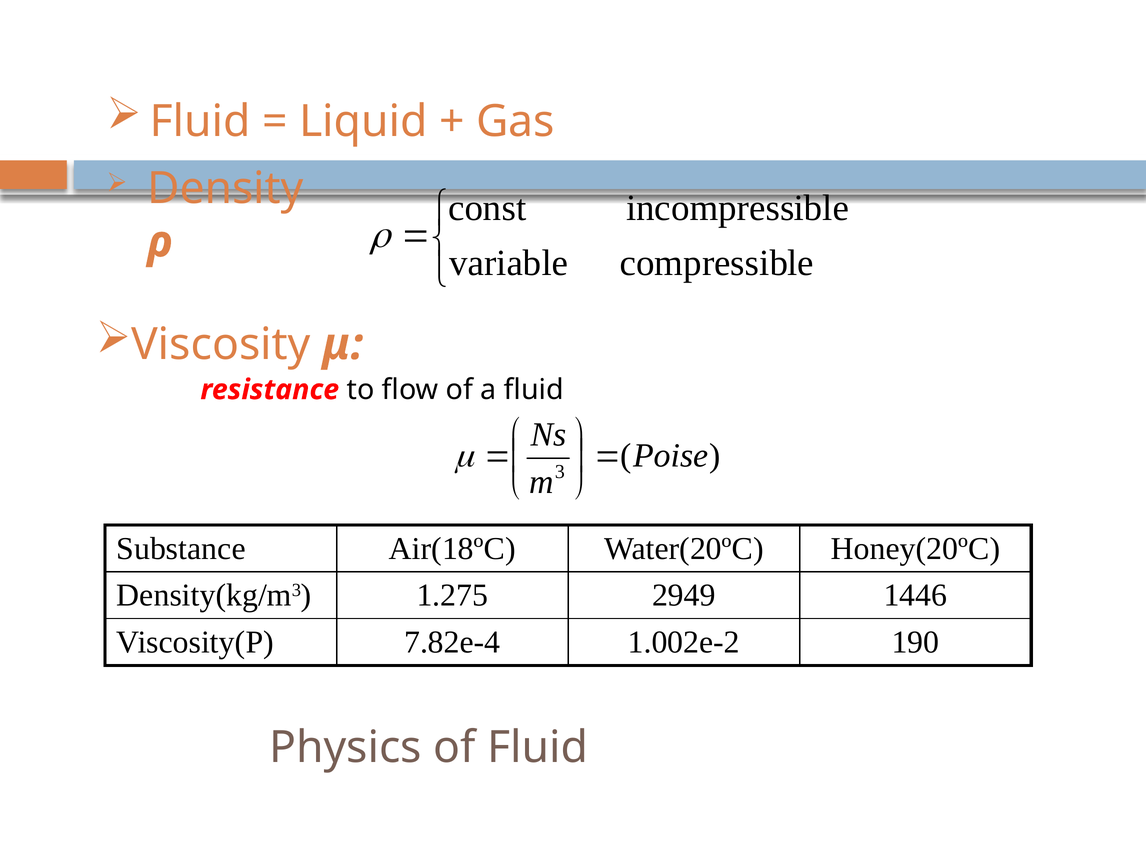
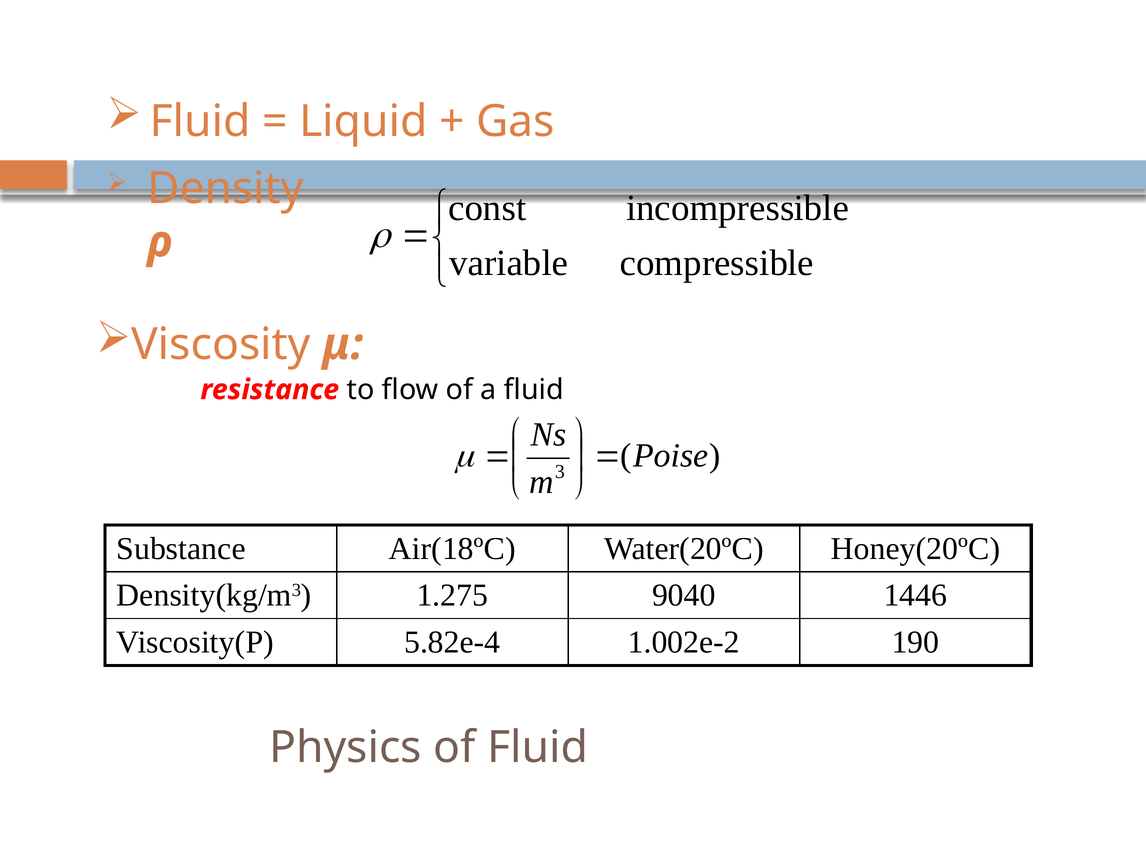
2949: 2949 -> 9040
7.82e-4: 7.82e-4 -> 5.82e-4
